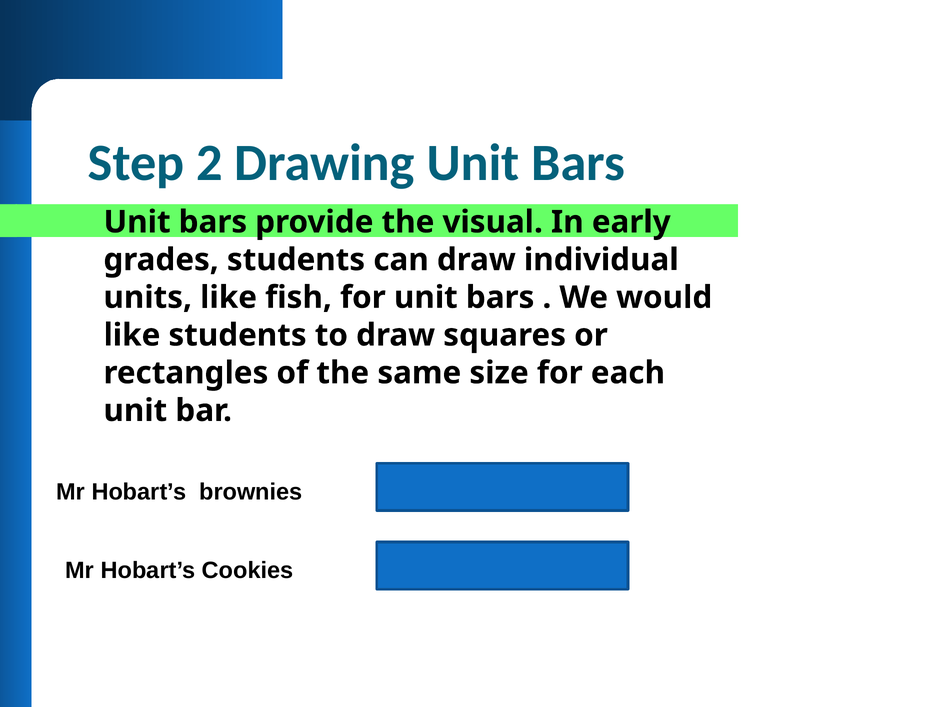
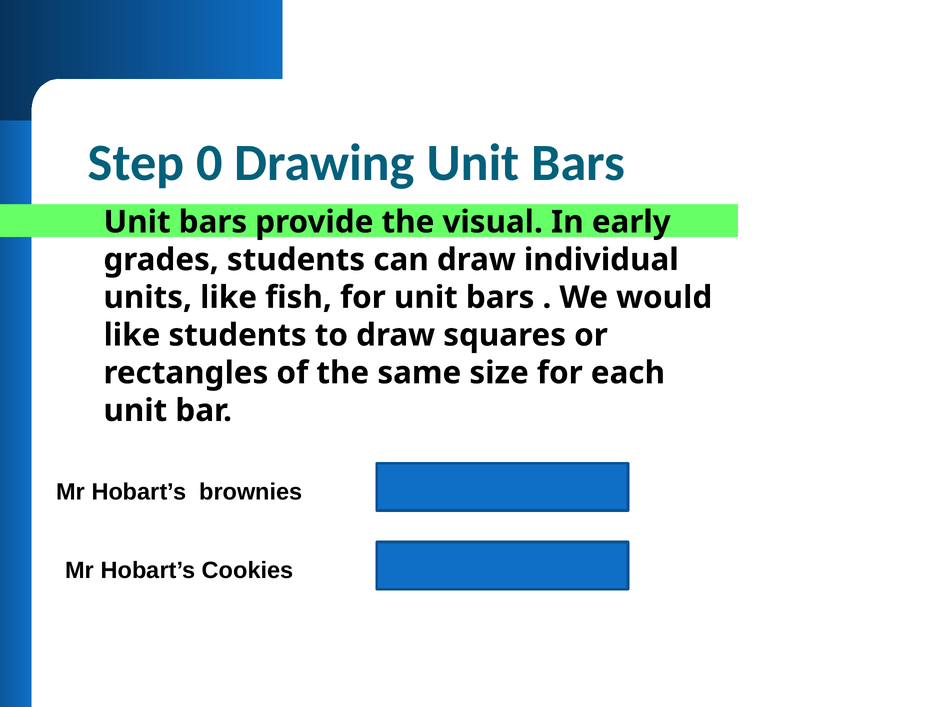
2: 2 -> 0
